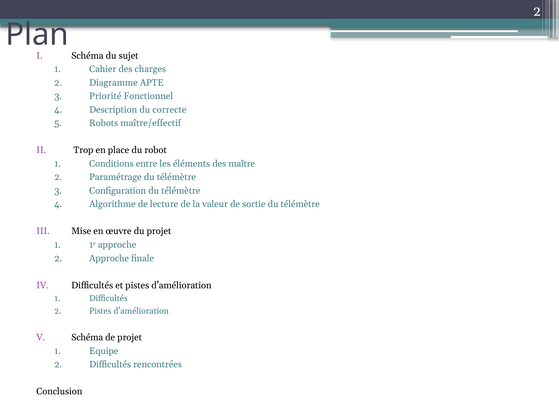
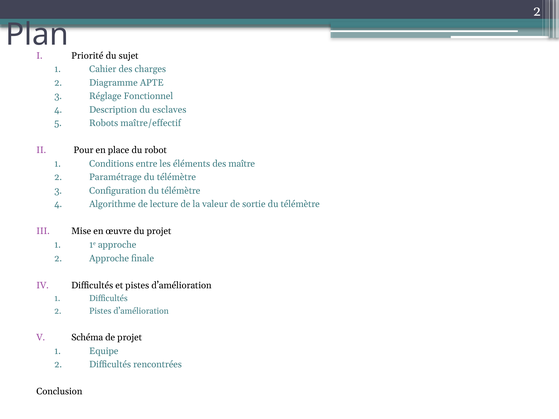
Schéma at (87, 56): Schéma -> Priorité
Priorité: Priorité -> Réglage
correcte: correcte -> esclaves
Trop: Trop -> Pour
